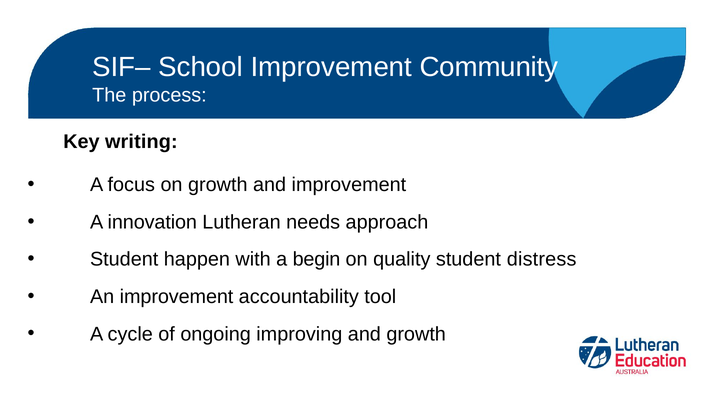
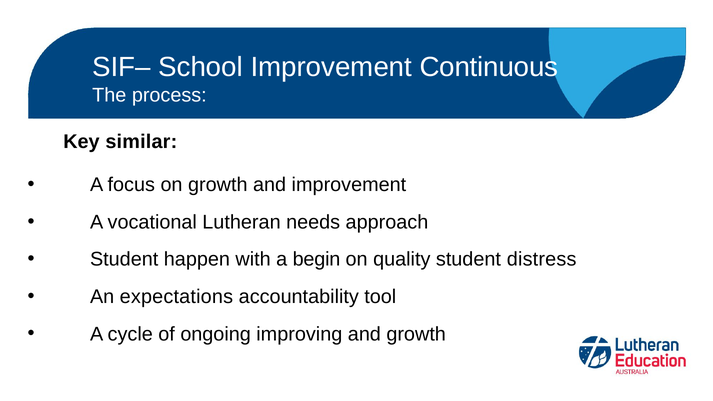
Community: Community -> Continuous
writing: writing -> similar
innovation: innovation -> vocational
An improvement: improvement -> expectations
